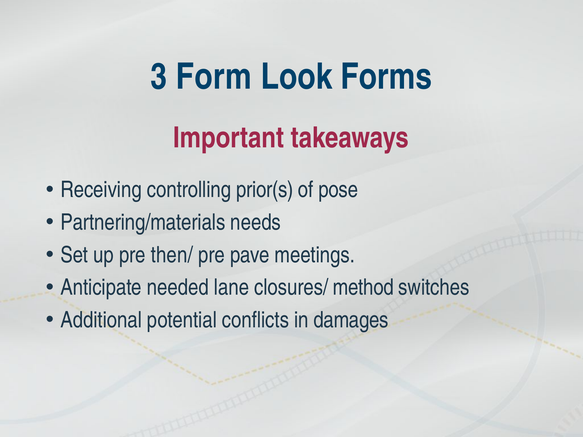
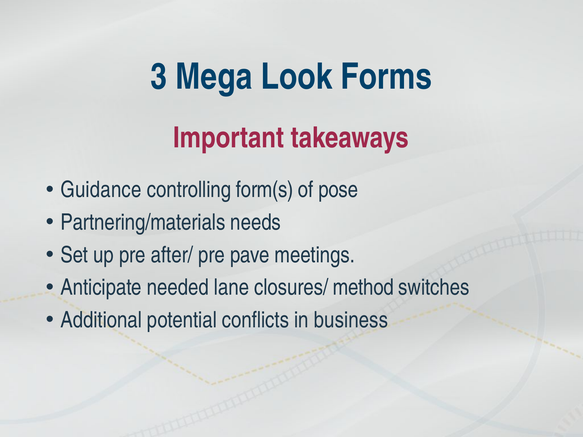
Form: Form -> Mega
Receiving: Receiving -> Guidance
prior(s: prior(s -> form(s
then/: then/ -> after/
damages: damages -> business
